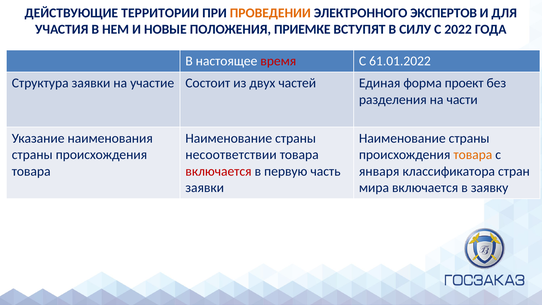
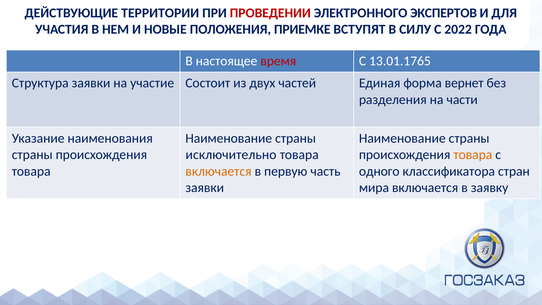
ПРОВЕДЕНИИ colour: orange -> red
61.01.2022: 61.01.2022 -> 13.01.1765
проект: проект -> вернет
несоответствии: несоответствии -> исключительно
включается at (218, 171) colour: red -> orange
января: января -> одного
